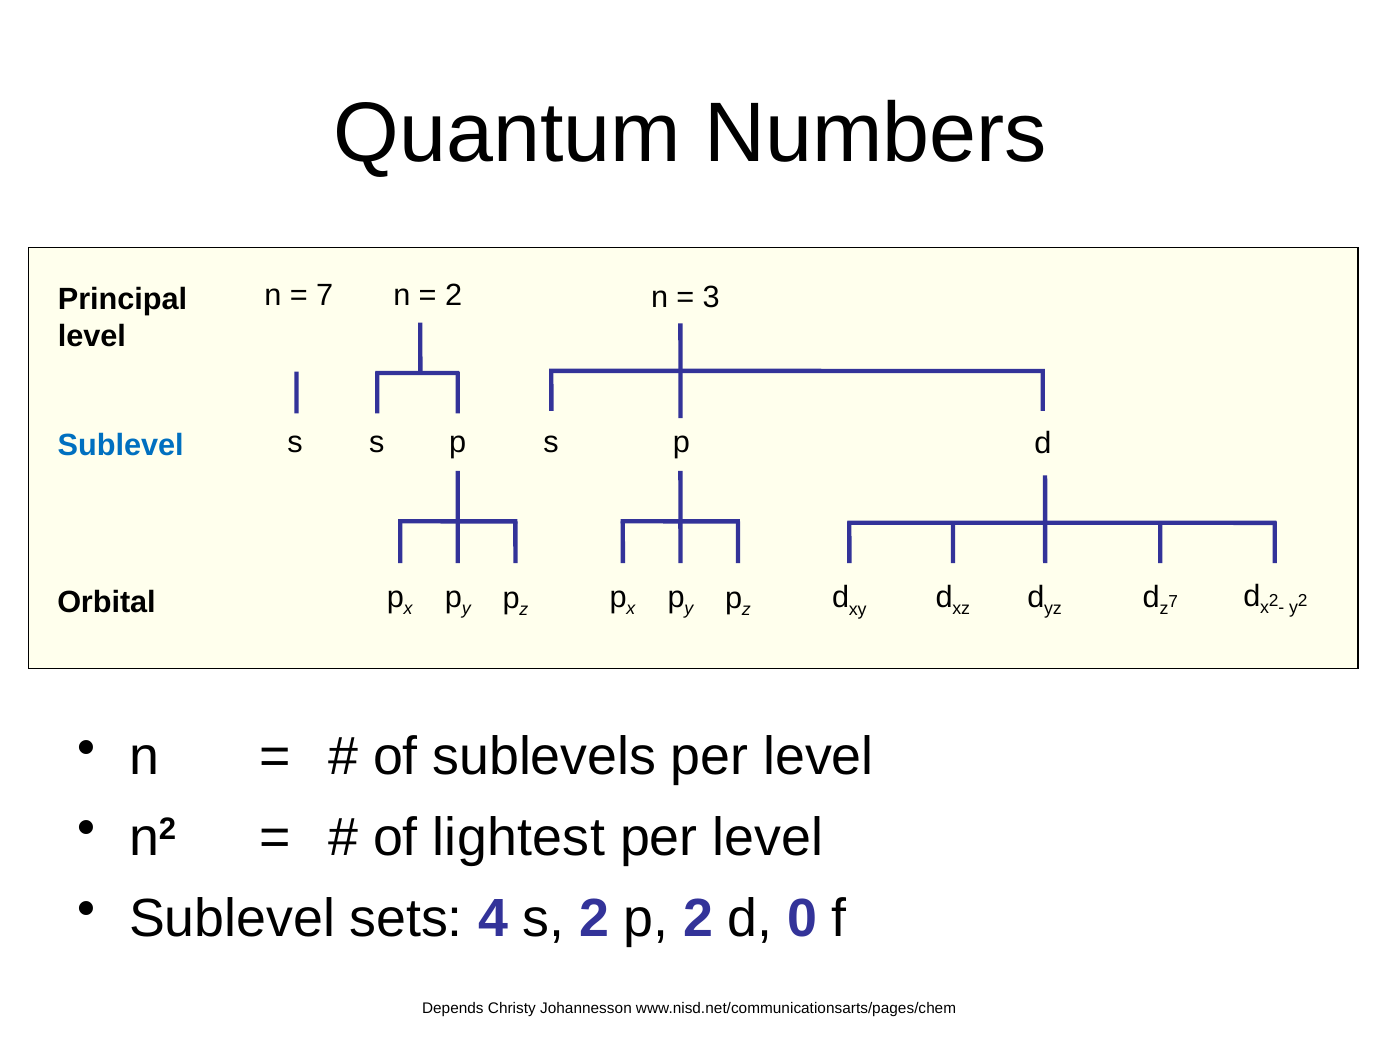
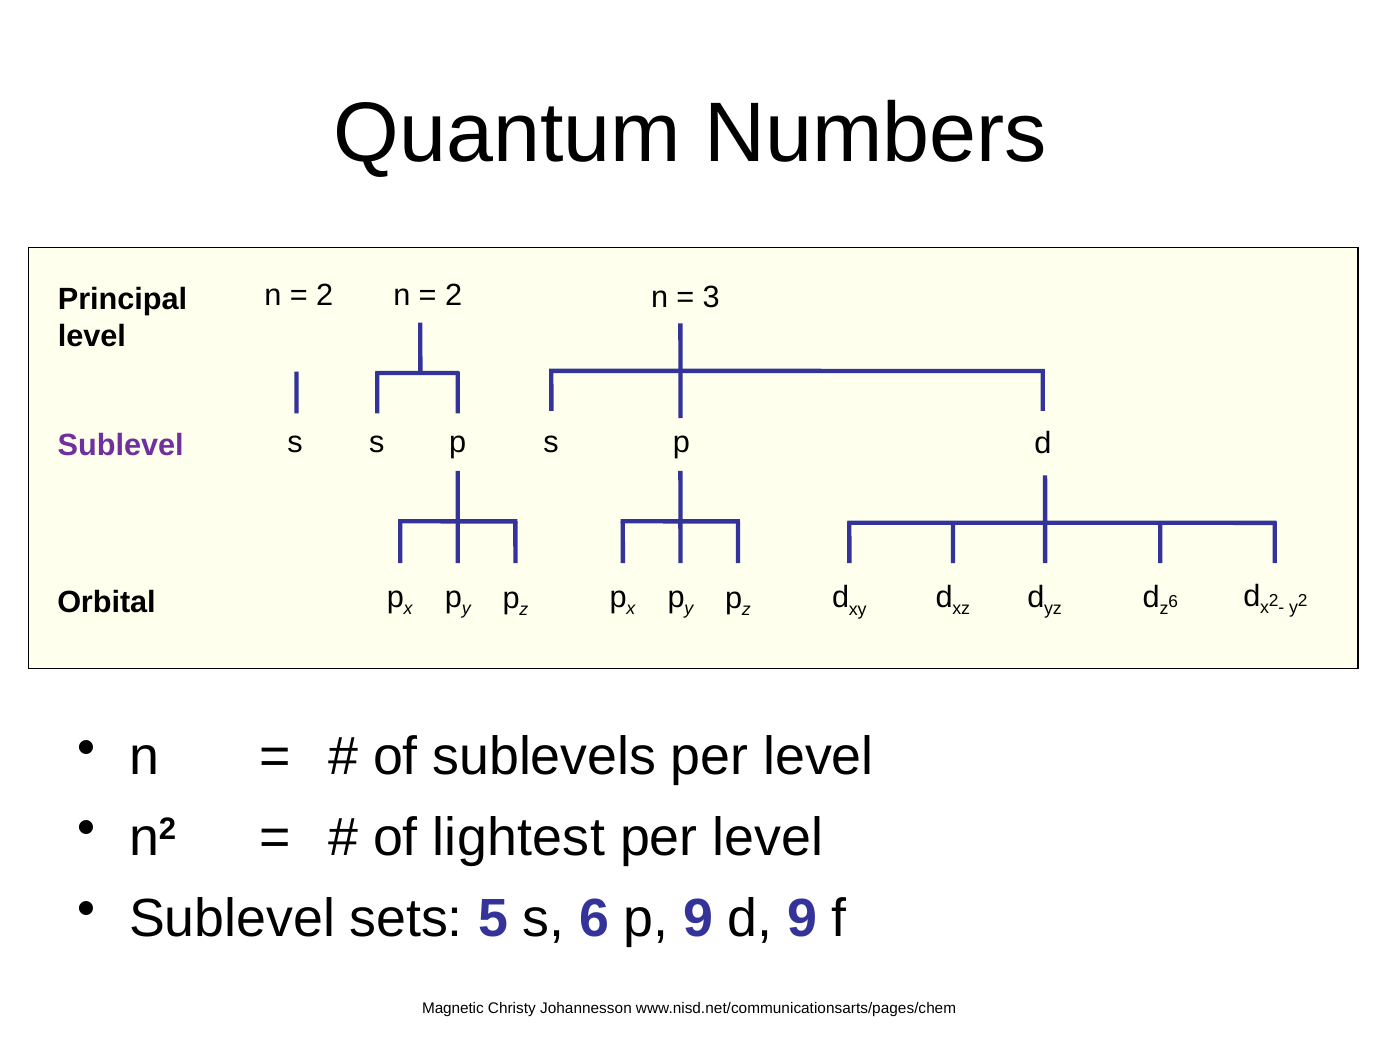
7 at (325, 295): 7 -> 2
Sublevel at (121, 445) colour: blue -> purple
7 at (1173, 601): 7 -> 6
4: 4 -> 5
s 2: 2 -> 6
p 2: 2 -> 9
d 0: 0 -> 9
Depends: Depends -> Magnetic
